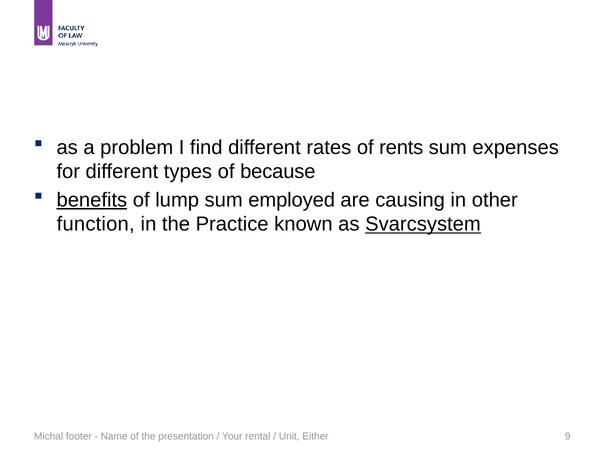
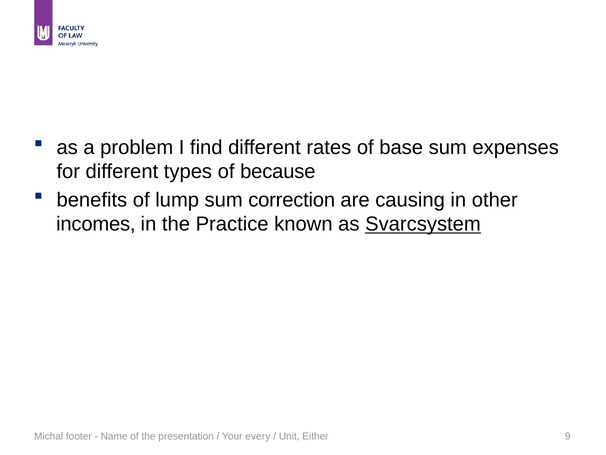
rents: rents -> base
benefits underline: present -> none
employed: employed -> correction
function: function -> incomes
rental: rental -> every
